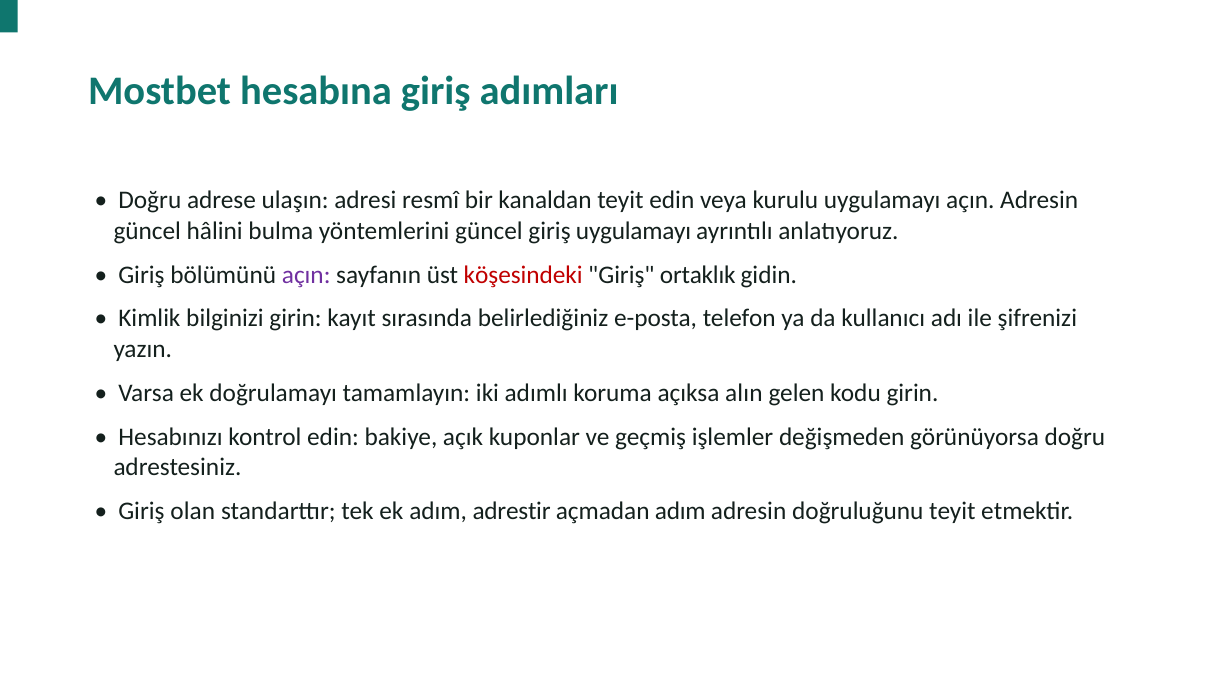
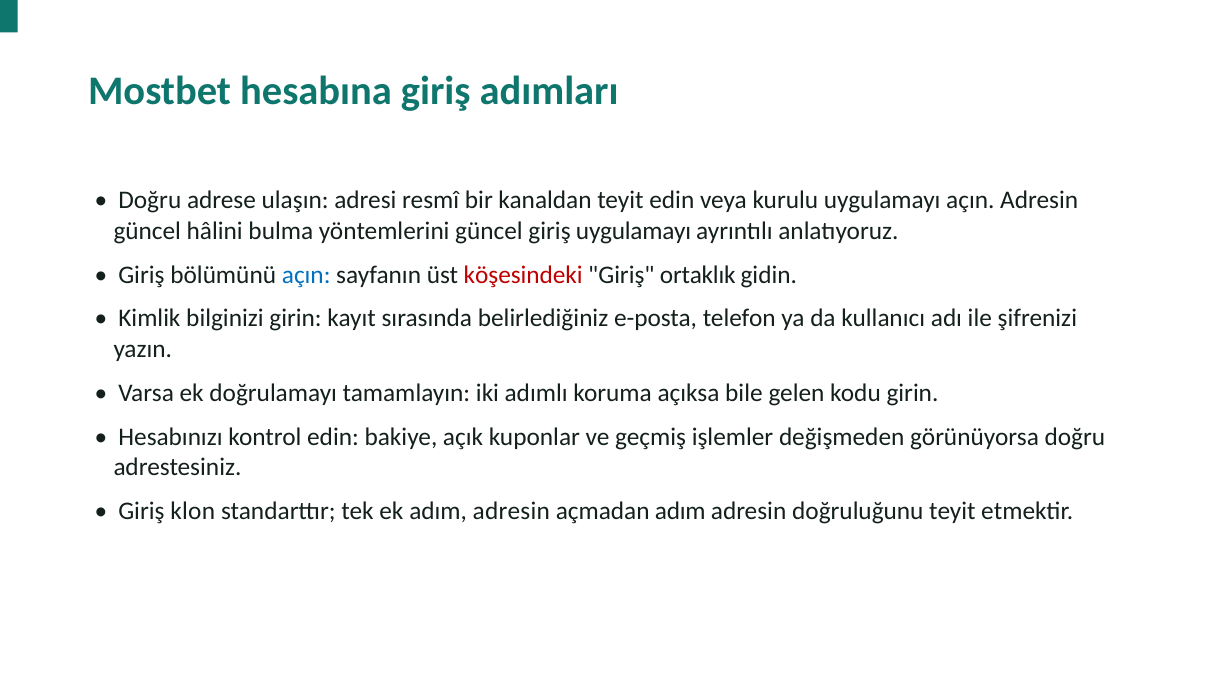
açın at (306, 275) colour: purple -> blue
alın: alın -> bile
olan: olan -> klon
ek adım adrestir: adrestir -> adresin
